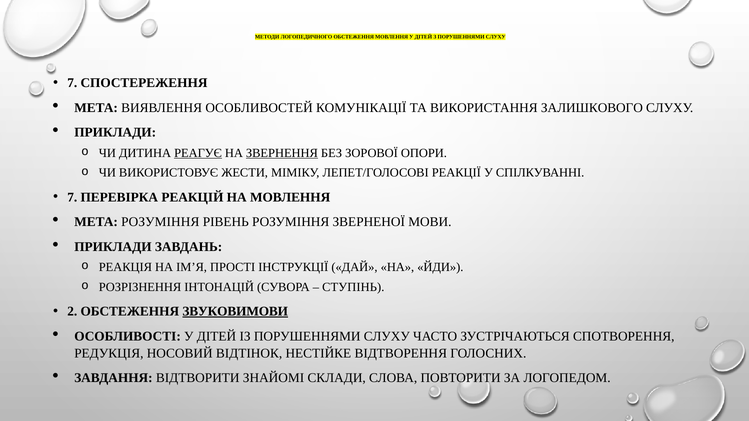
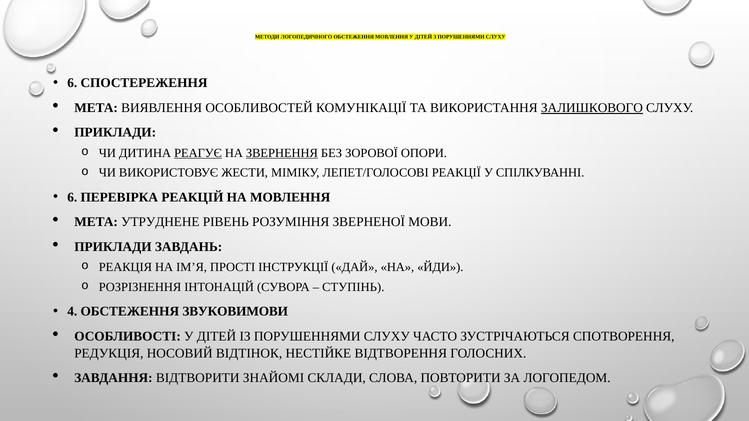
7 at (72, 83): 7 -> 6
ЗАЛИШКОВОГО underline: none -> present
7 at (72, 197): 7 -> 6
МЕТА РОЗУМІННЯ: РОЗУМІННЯ -> УТРУДНЕНЕ
2: 2 -> 4
ЗВУКОВИМОВИ underline: present -> none
